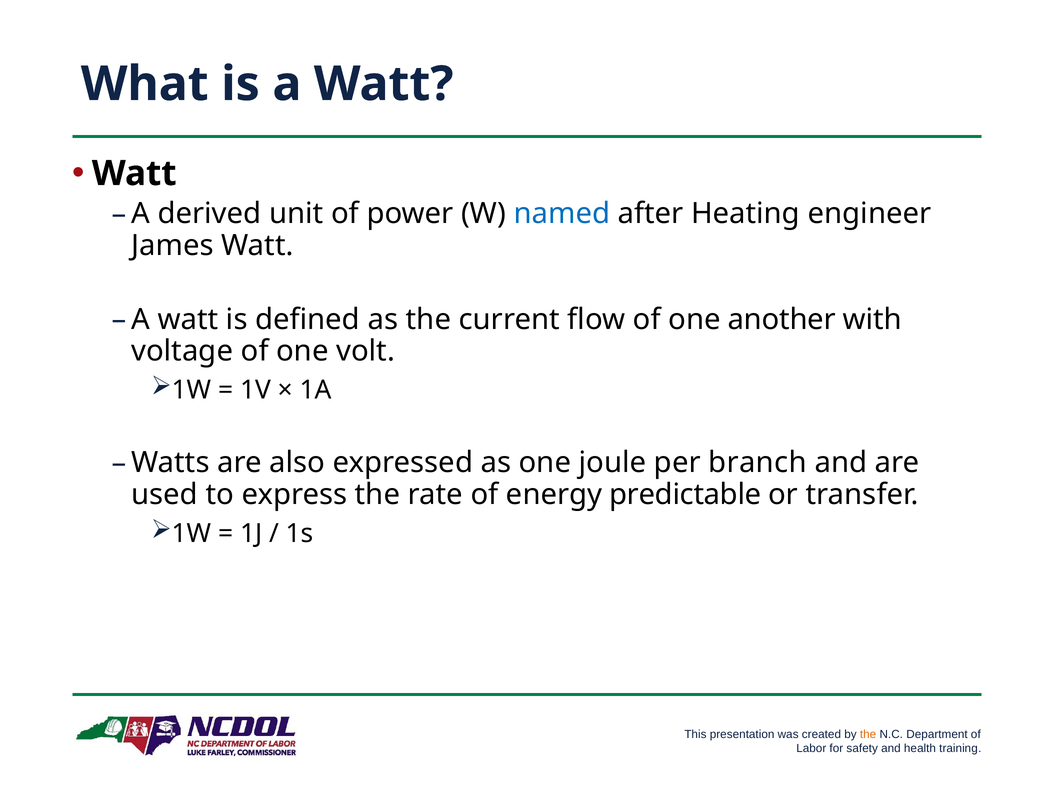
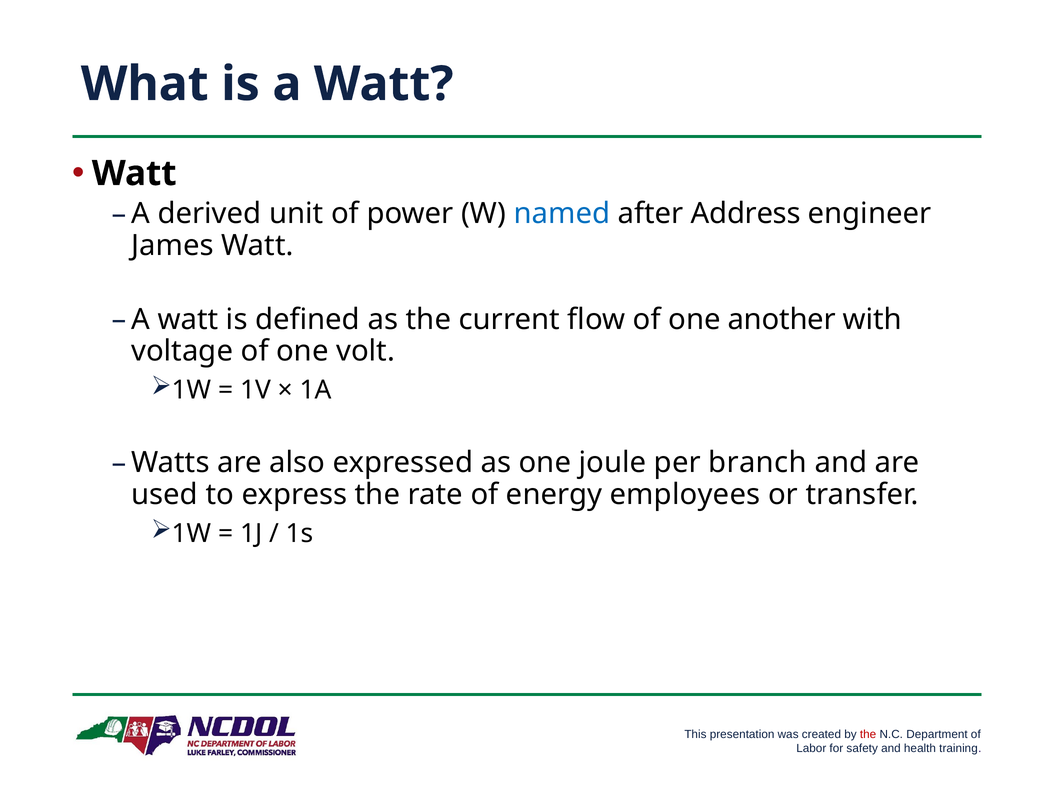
Heating: Heating -> Address
predictable: predictable -> employees
the at (868, 734) colour: orange -> red
